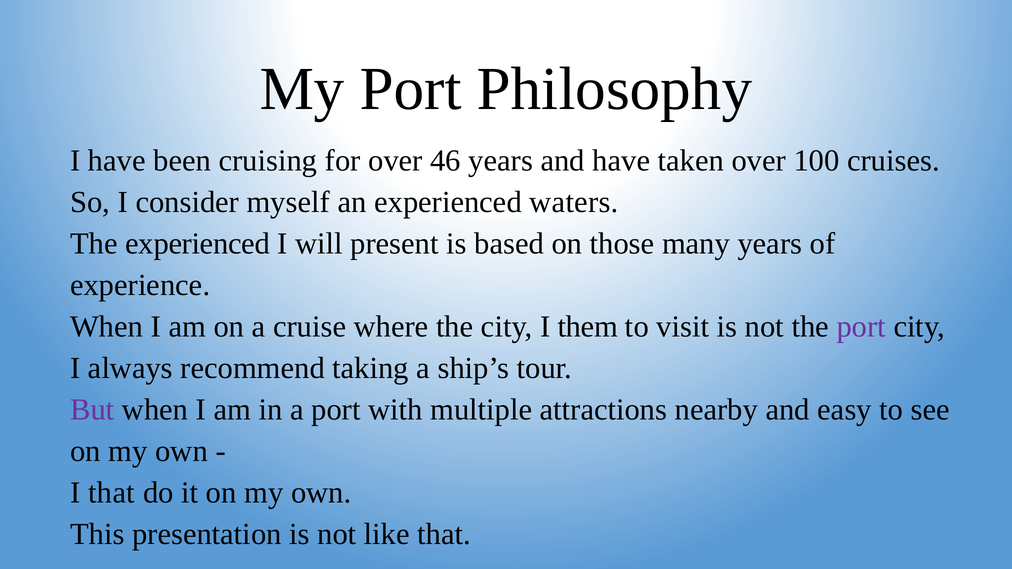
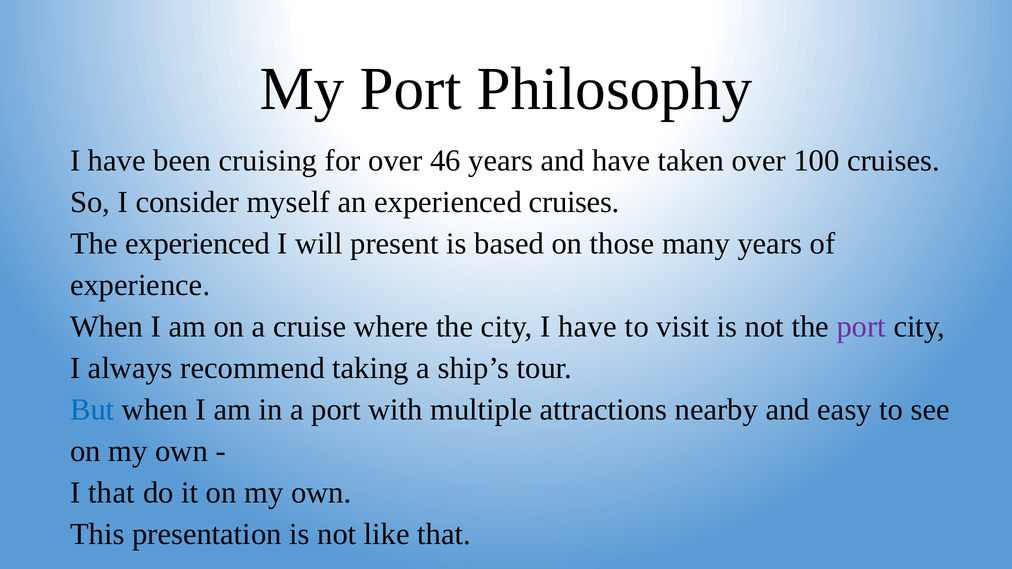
experienced waters: waters -> cruises
city I them: them -> have
But colour: purple -> blue
